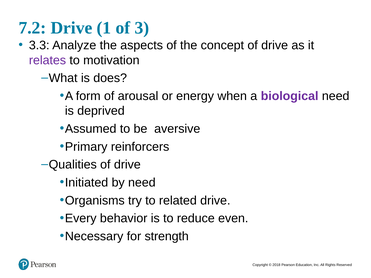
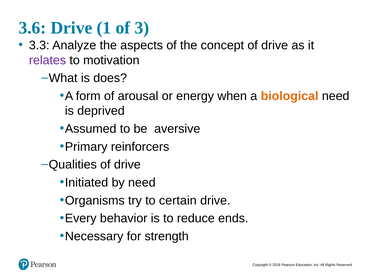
7.2: 7.2 -> 3.6
biological colour: purple -> orange
related: related -> certain
even: even -> ends
